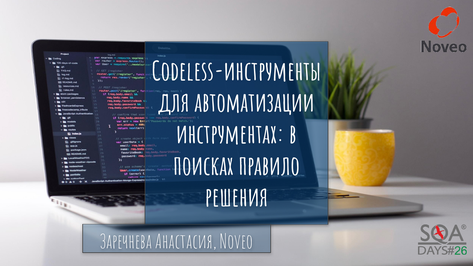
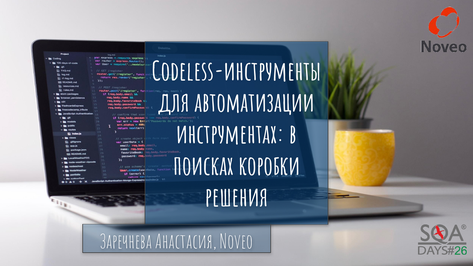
правило: правило -> коробки
